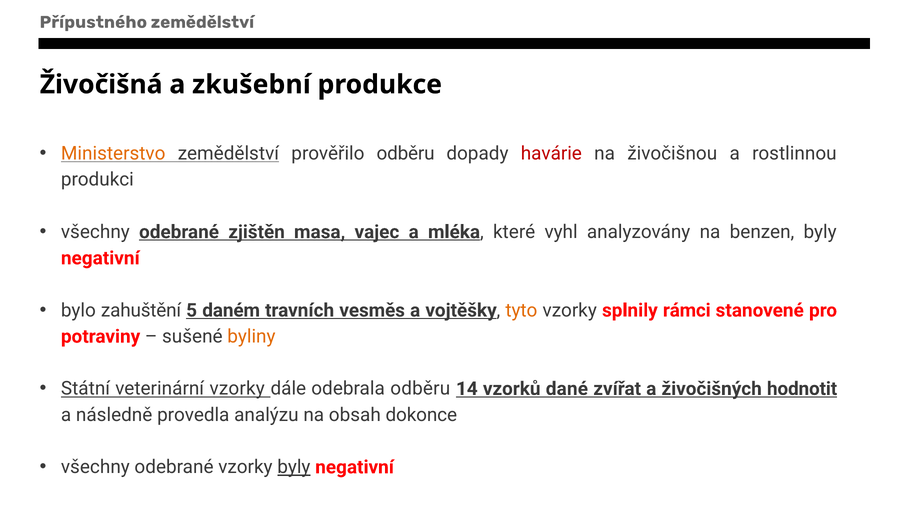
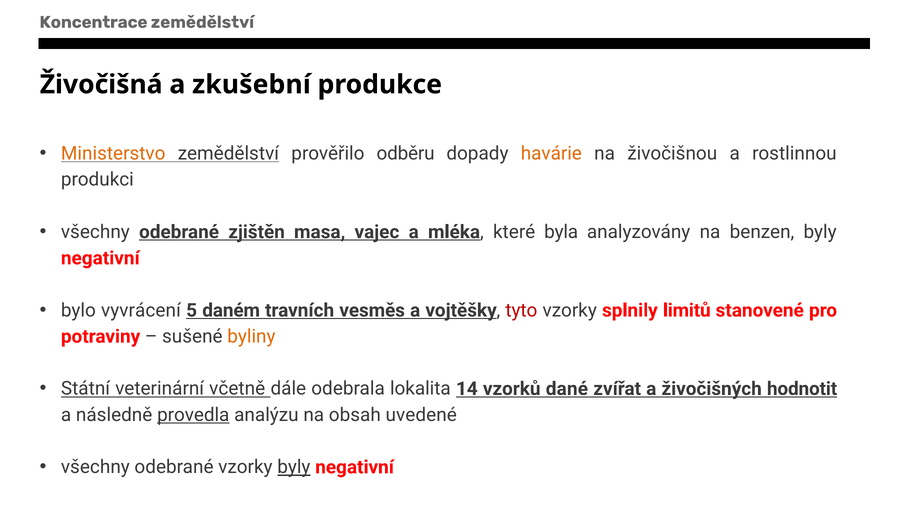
Přípustného: Přípustného -> Koncentrace
havárie colour: red -> orange
vyhl: vyhl -> byla
zahuštění: zahuštění -> vyvrácení
tyto colour: orange -> red
rámci: rámci -> limitů
veterinární vzorky: vzorky -> včetně
odebrala odběru: odběru -> lokalita
provedla underline: none -> present
dokonce: dokonce -> uvedené
